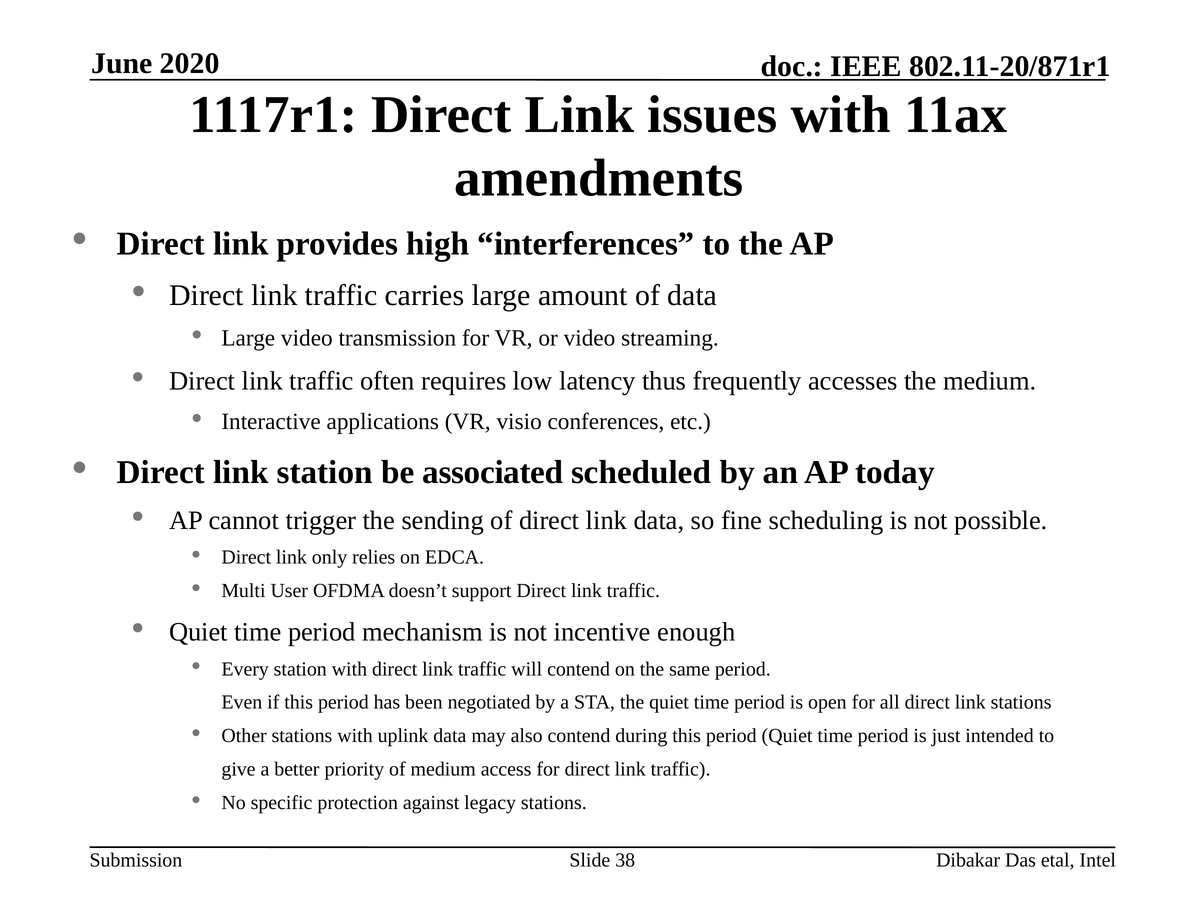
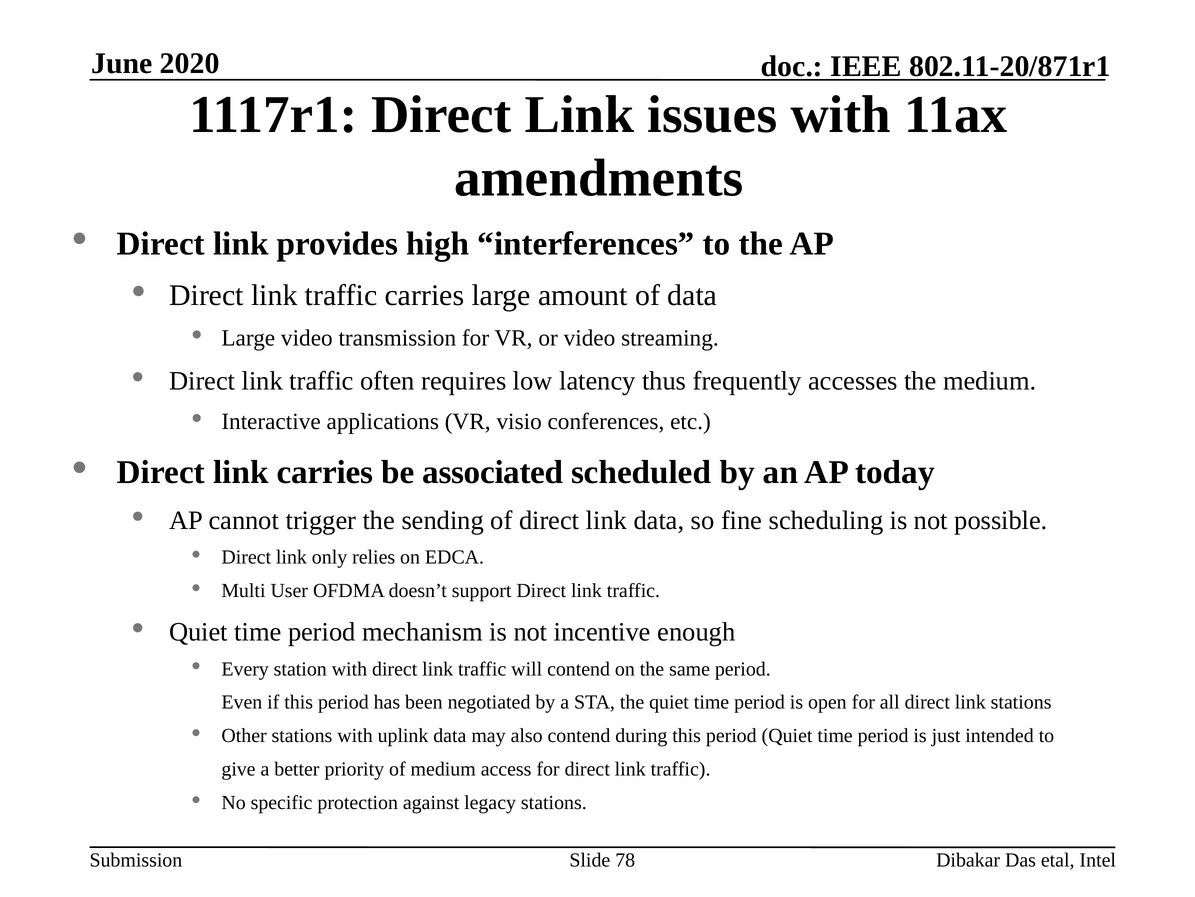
link station: station -> carries
38: 38 -> 78
